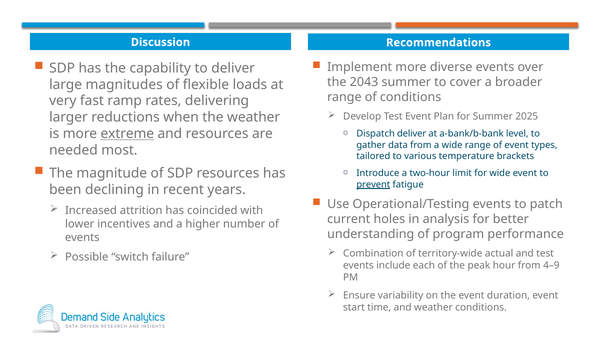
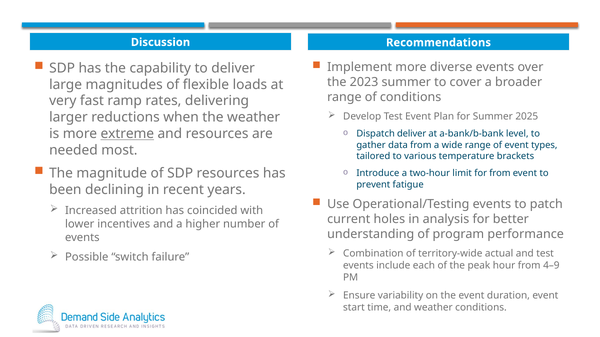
2043: 2043 -> 2023
for wide: wide -> from
prevent underline: present -> none
